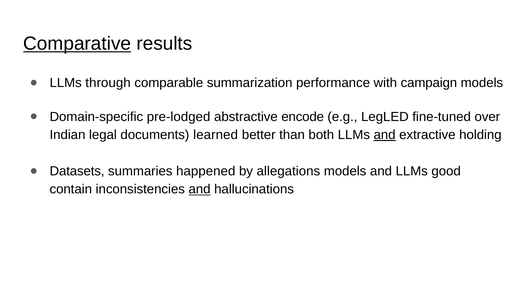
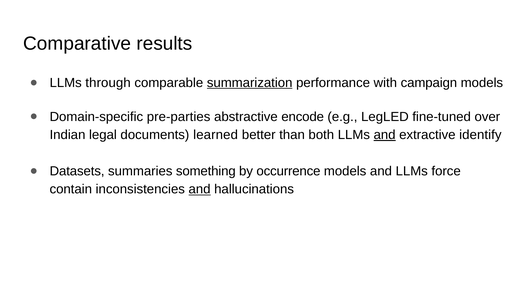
Comparative underline: present -> none
summarization underline: none -> present
pre-lodged: pre-lodged -> pre-parties
holding: holding -> identify
happened: happened -> something
allegations: allegations -> occurrence
good: good -> force
